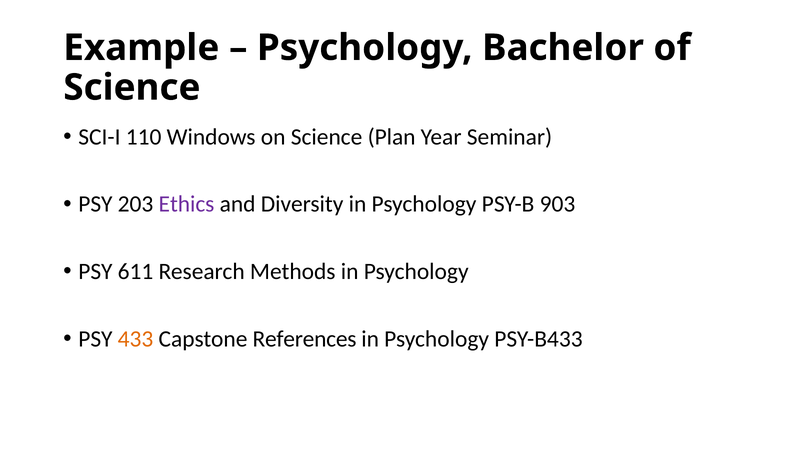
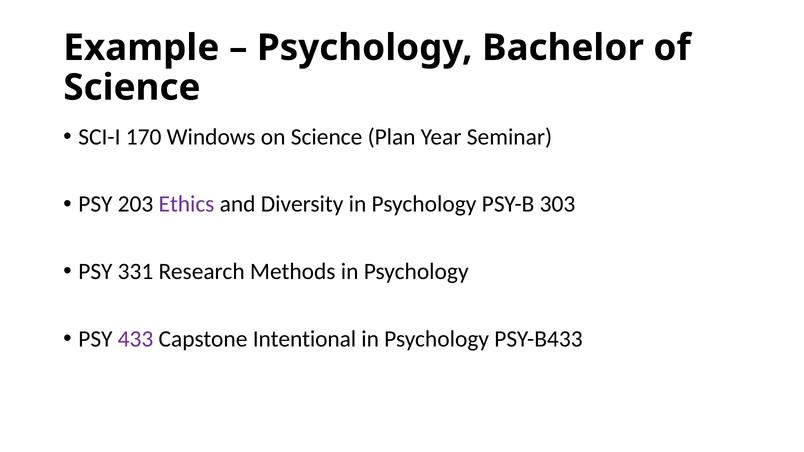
110: 110 -> 170
903: 903 -> 303
611: 611 -> 331
433 colour: orange -> purple
References: References -> Intentional
